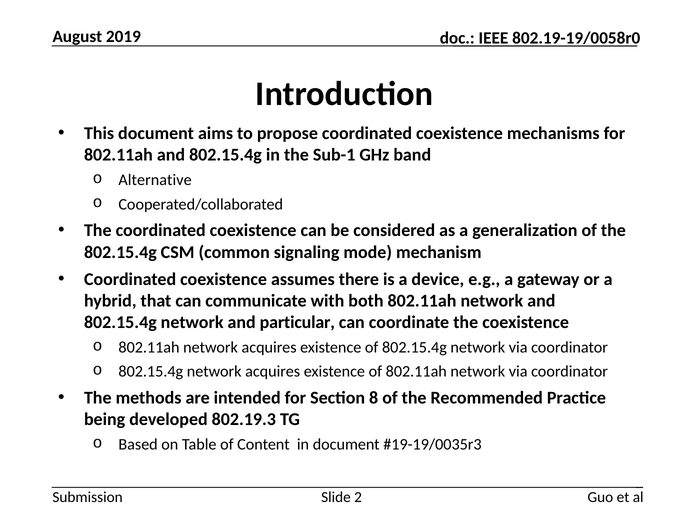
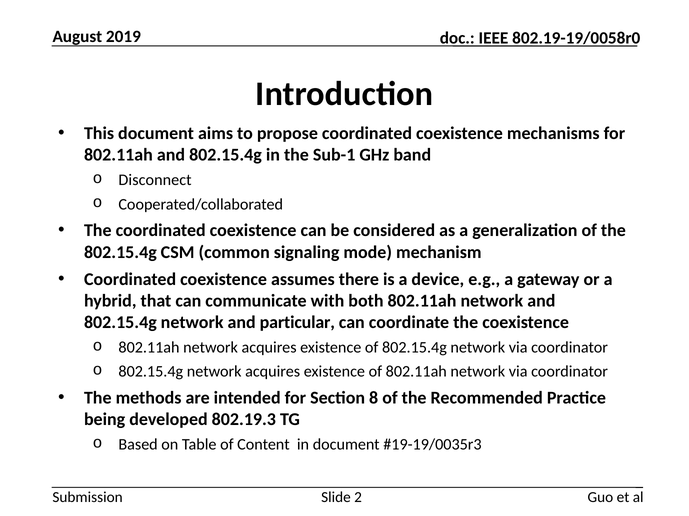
Alternative: Alternative -> Disconnect
